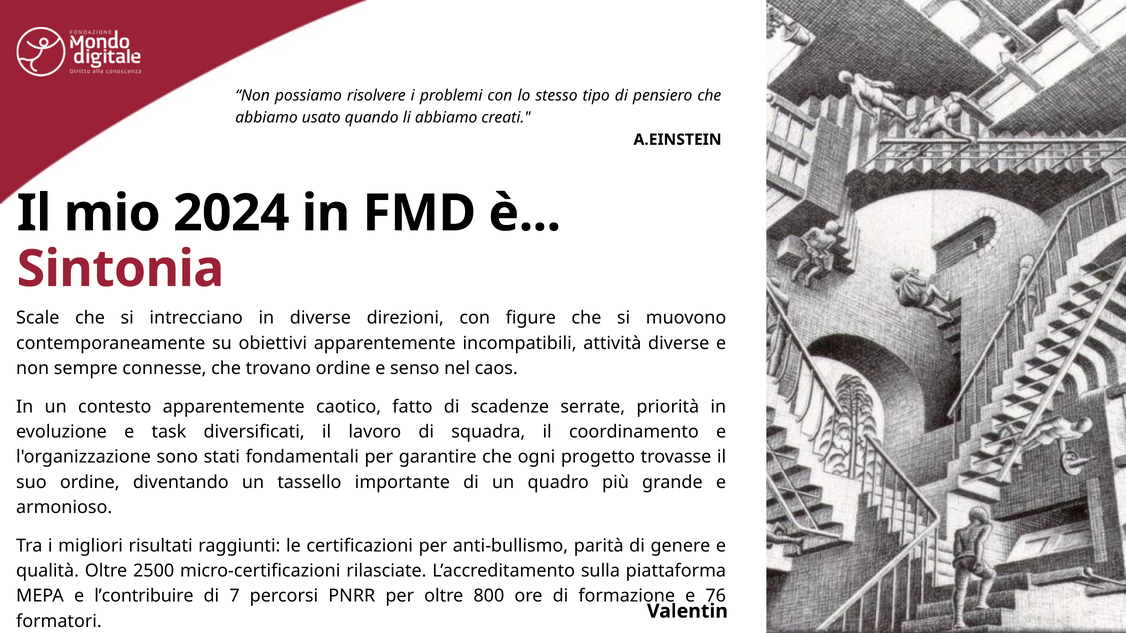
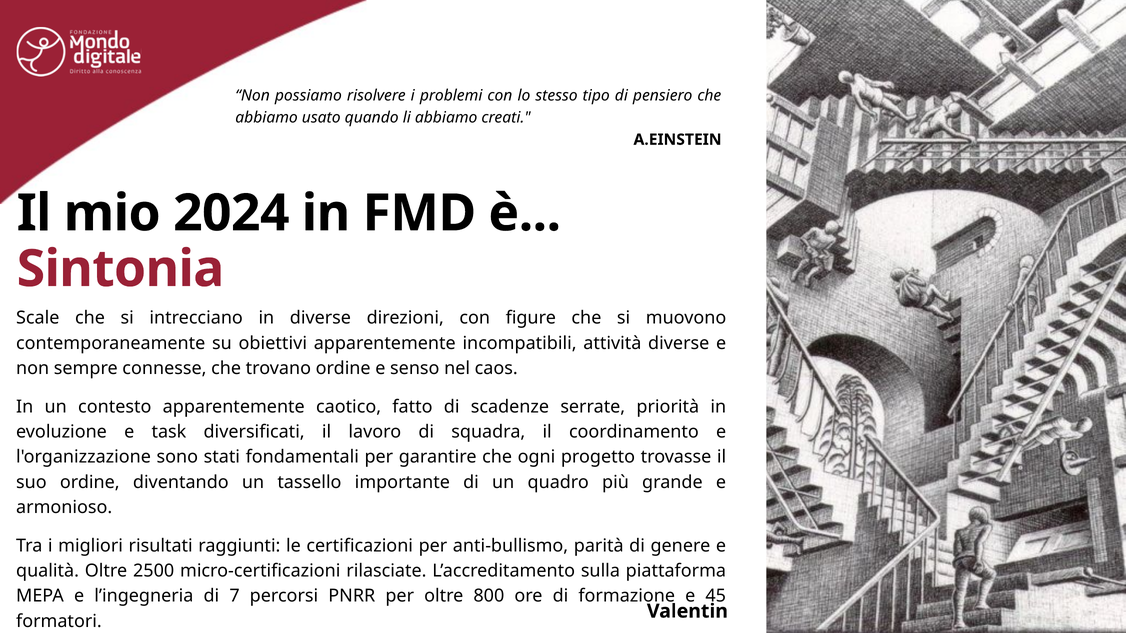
l’contribuire: l’contribuire -> l’ingegneria
76: 76 -> 45
